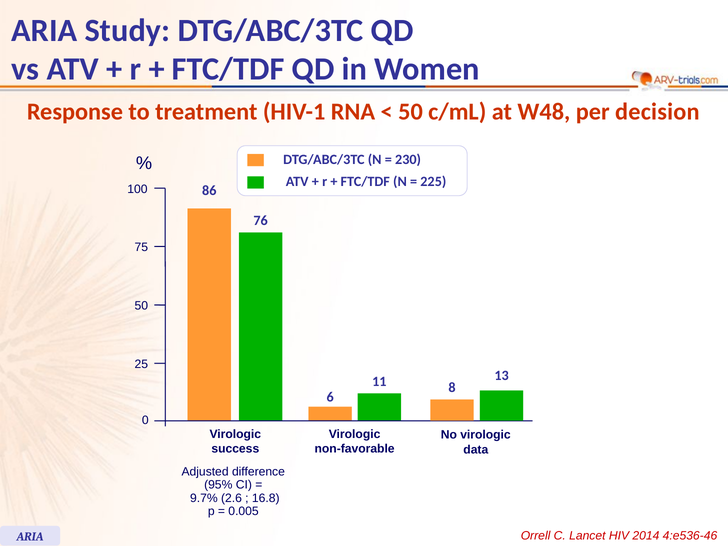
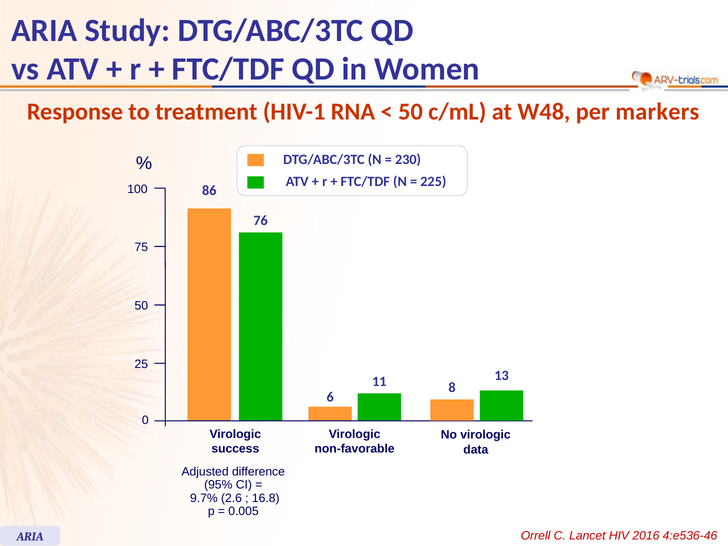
decision: decision -> markers
2014: 2014 -> 2016
